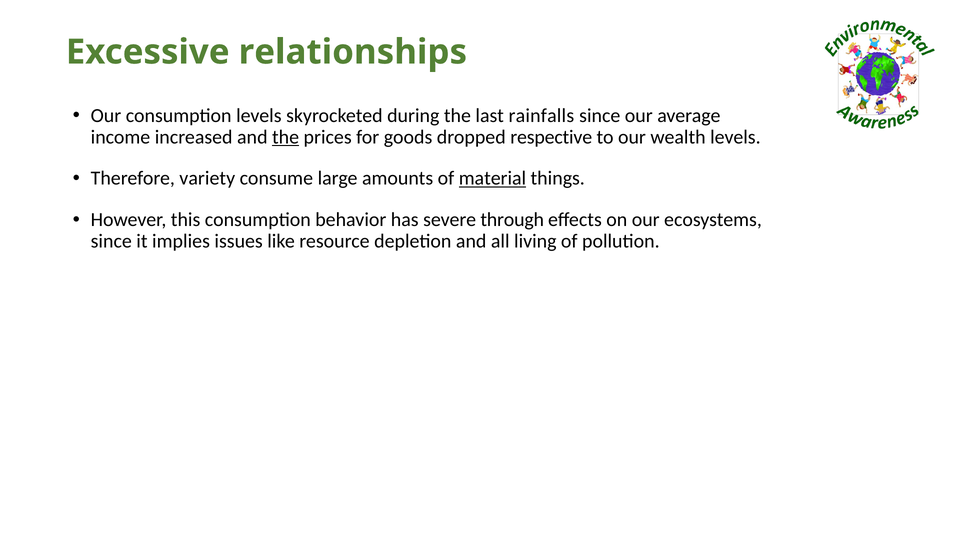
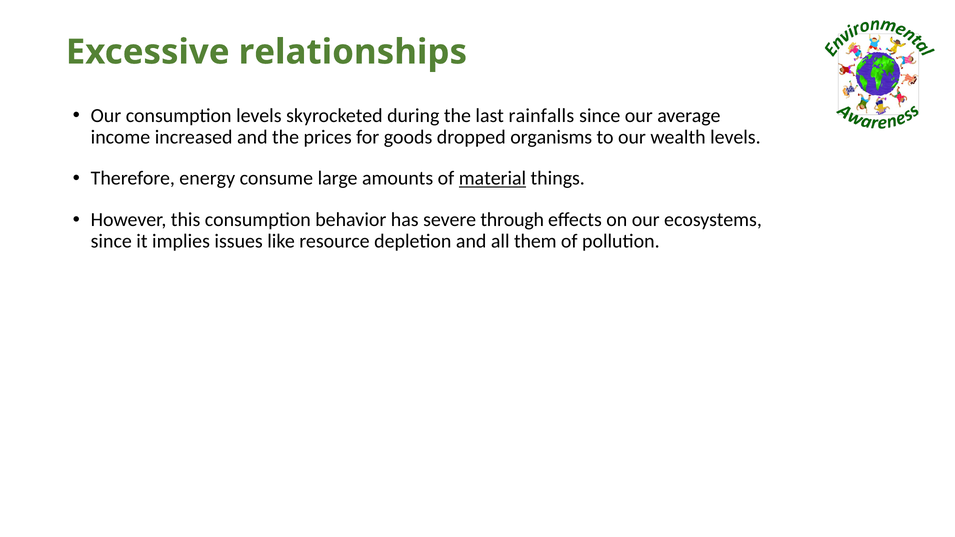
the at (286, 137) underline: present -> none
respective: respective -> organisms
variety: variety -> energy
living: living -> them
